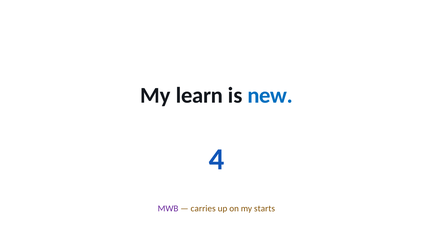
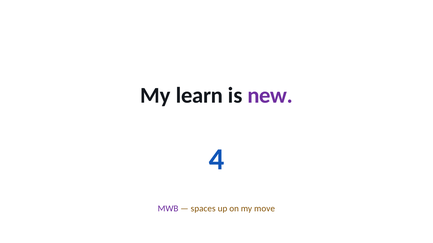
new colour: blue -> purple
carries: carries -> spaces
starts: starts -> move
